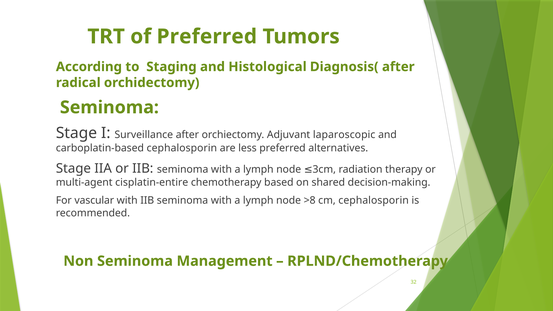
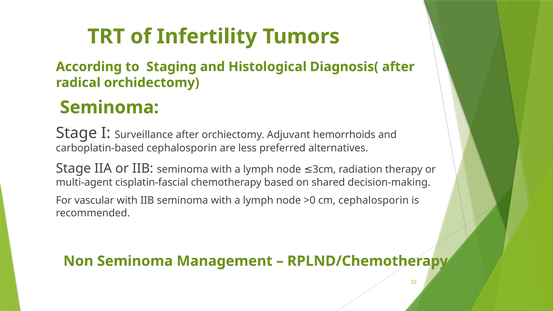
of Preferred: Preferred -> Infertility
laparoscopic: laparoscopic -> hemorrhoids
cisplatin-entire: cisplatin-entire -> cisplatin-fascial
>8: >8 -> >0
